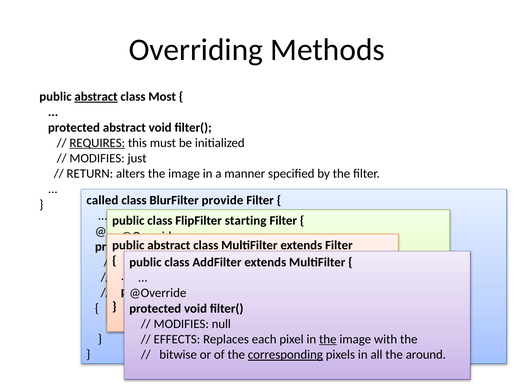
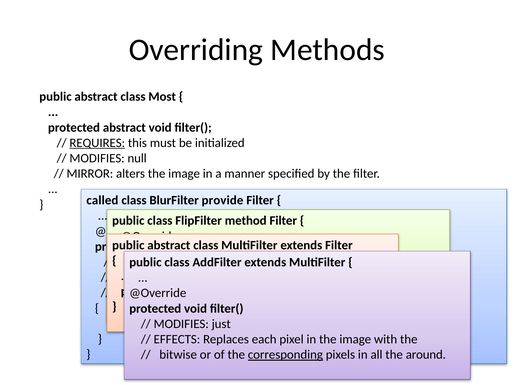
abstract at (96, 97) underline: present -> none
just: just -> null
RETURN at (90, 174): RETURN -> MIRROR
starting: starting -> method
null: null -> just
the at (328, 340) underline: present -> none
